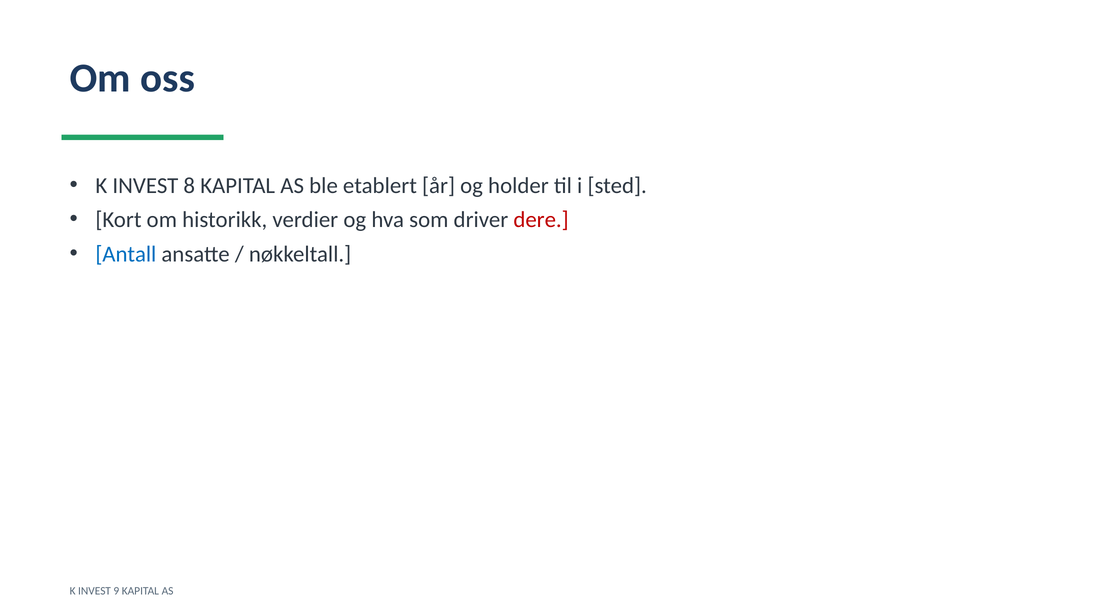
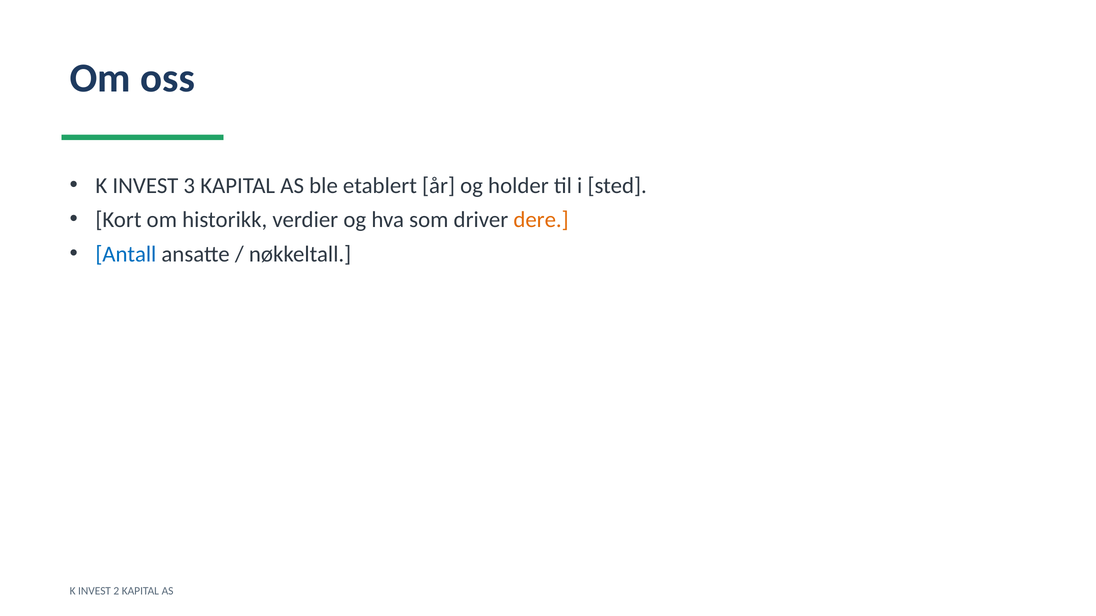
8: 8 -> 3
dere colour: red -> orange
9: 9 -> 2
